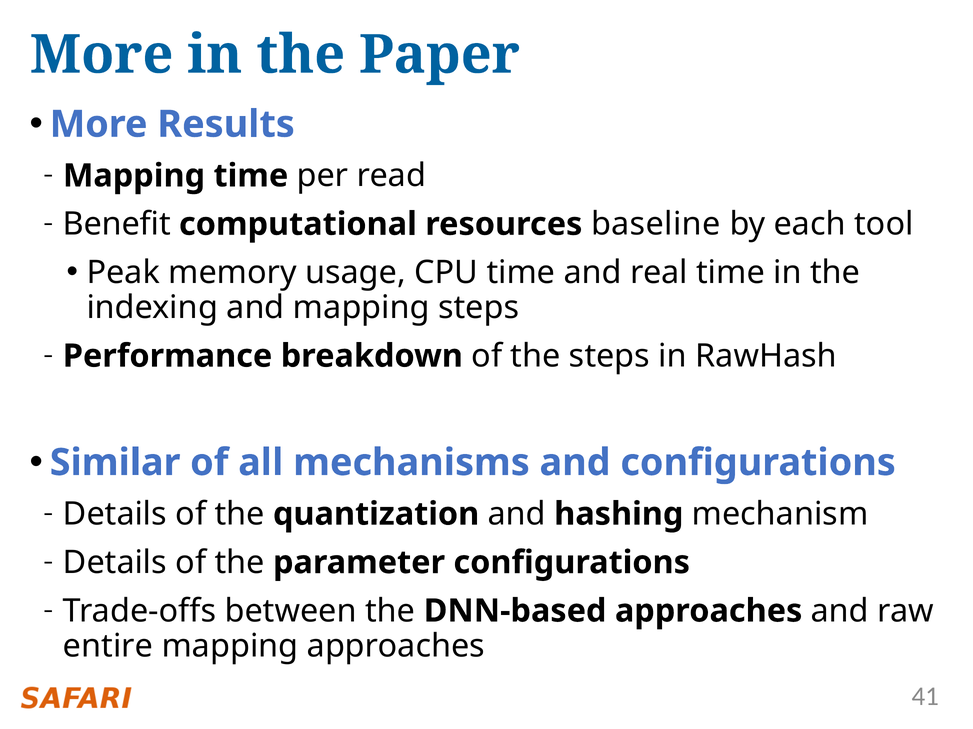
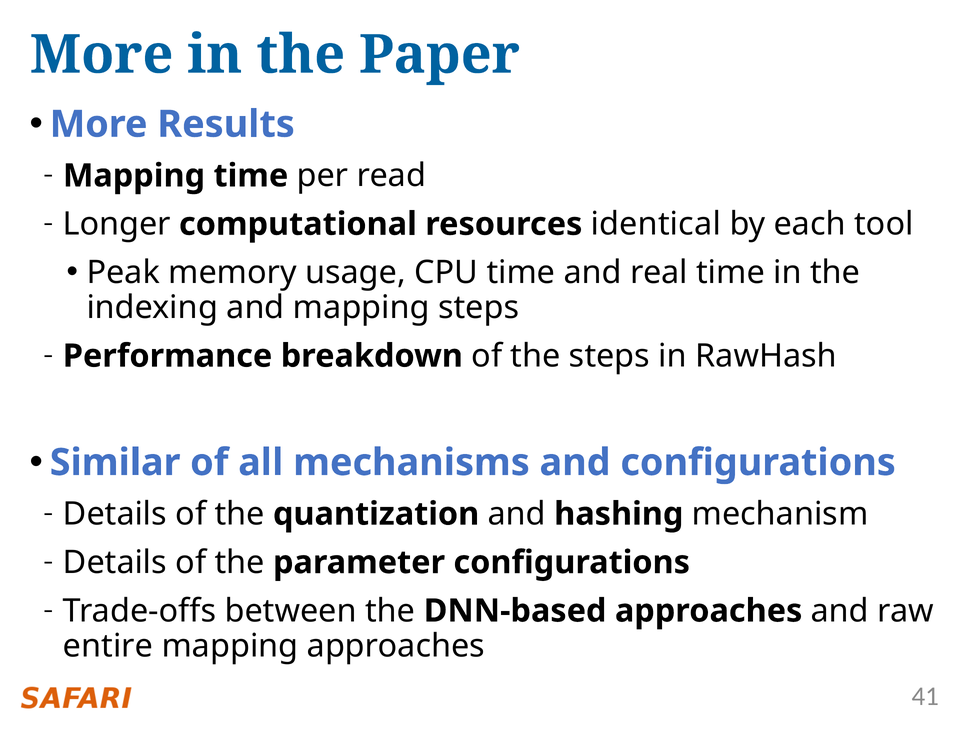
Benefit: Benefit -> Longer
baseline: baseline -> identical
